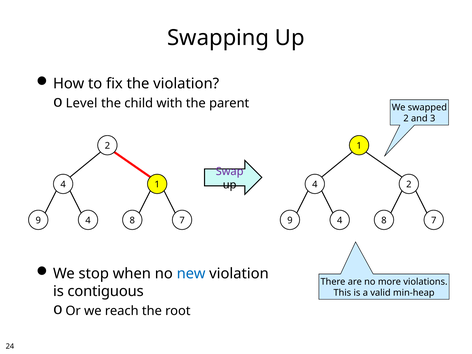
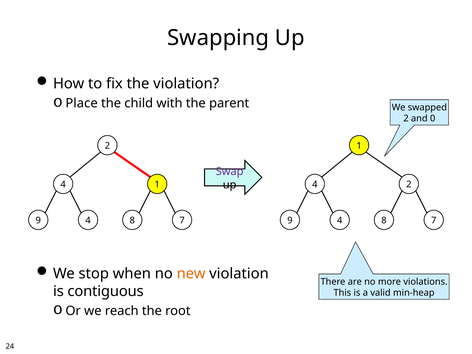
Level: Level -> Place
3: 3 -> 0
new colour: blue -> orange
